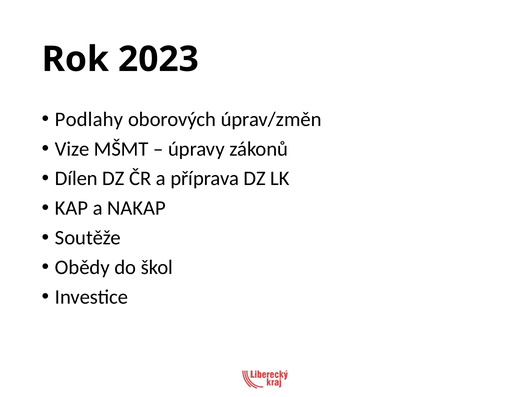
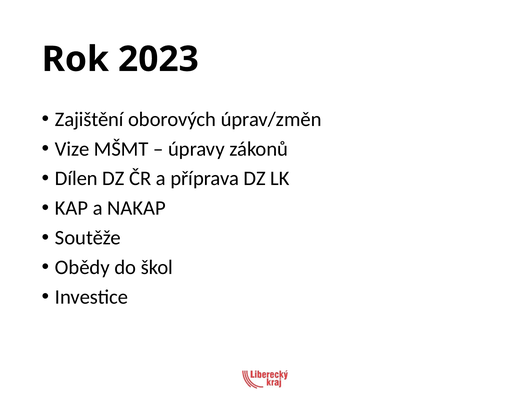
Podlahy: Podlahy -> Zajištění
